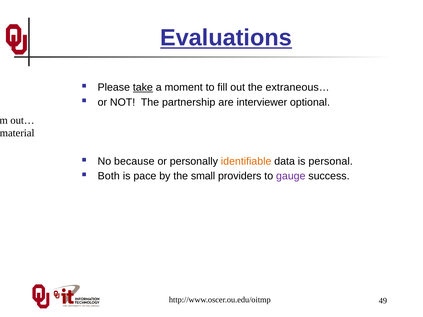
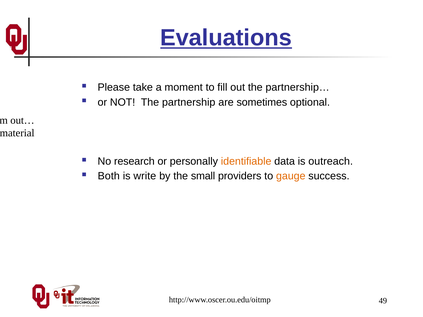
take at (143, 87) underline: present -> none
extraneous…: extraneous… -> partnership…
interviewer: interviewer -> sometimes
because: because -> research
personal: personal -> outreach
pace: pace -> write
gauge colour: purple -> orange
